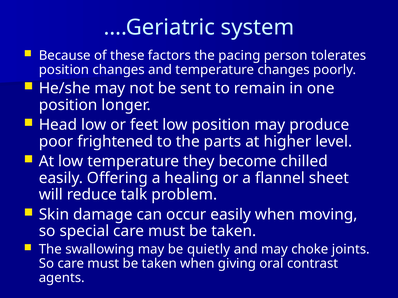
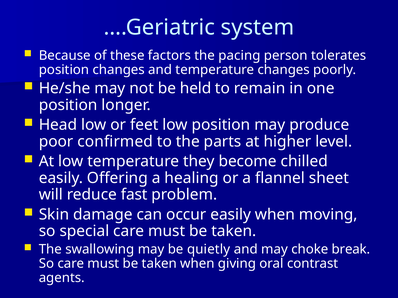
sent: sent -> held
frightened: frightened -> confirmed
talk: talk -> fast
joints: joints -> break
